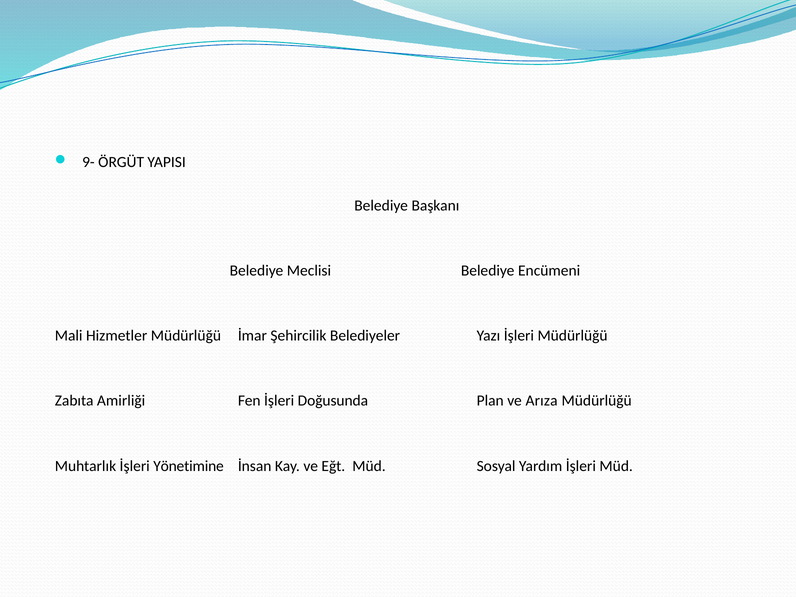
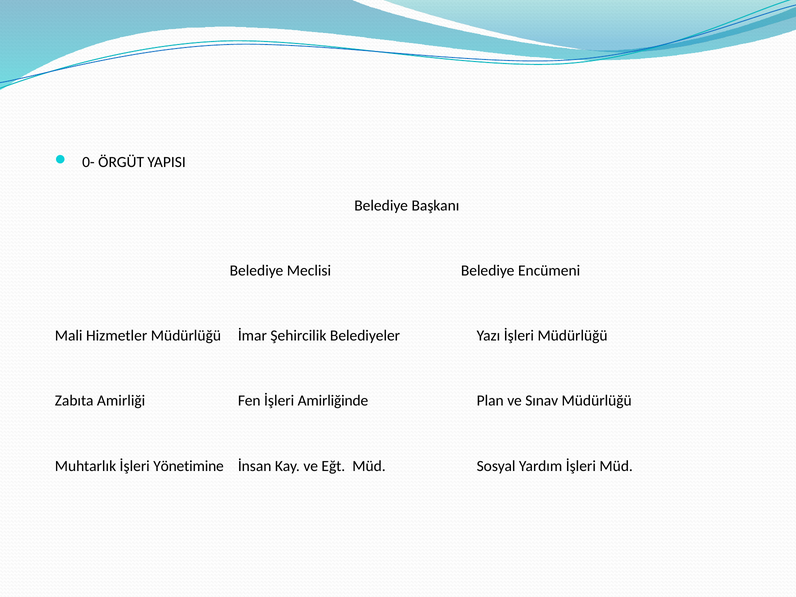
9-: 9- -> 0-
Doğusunda: Doğusunda -> Amirliğinde
Arıza: Arıza -> Sınav
